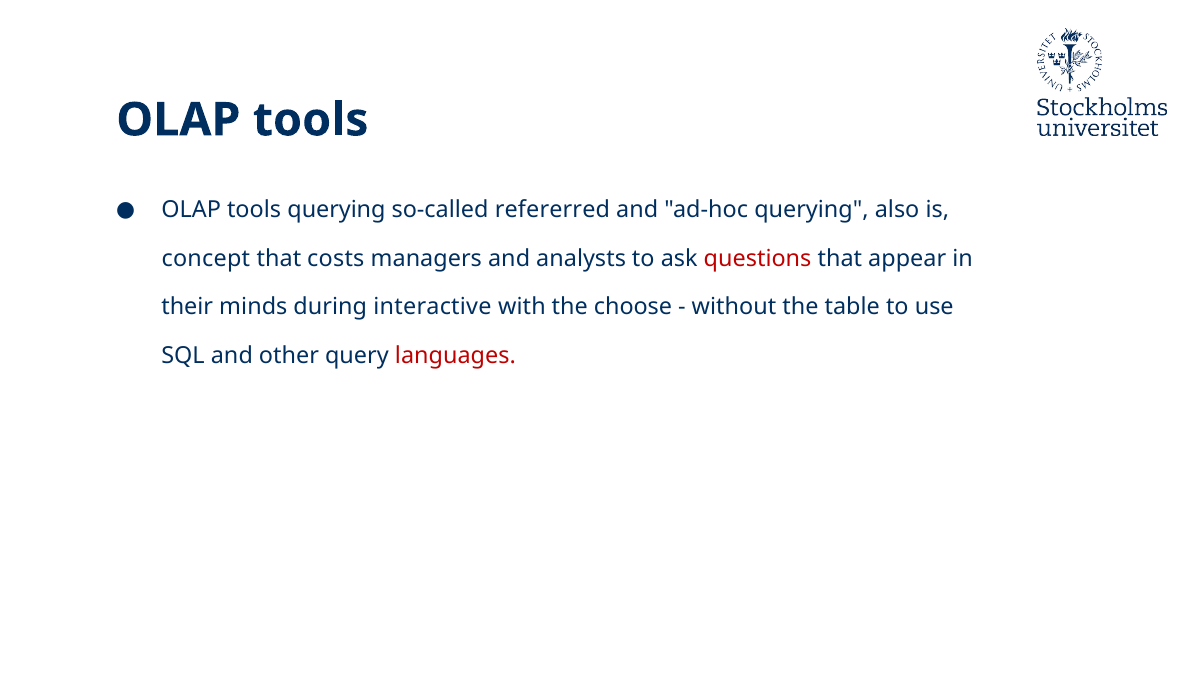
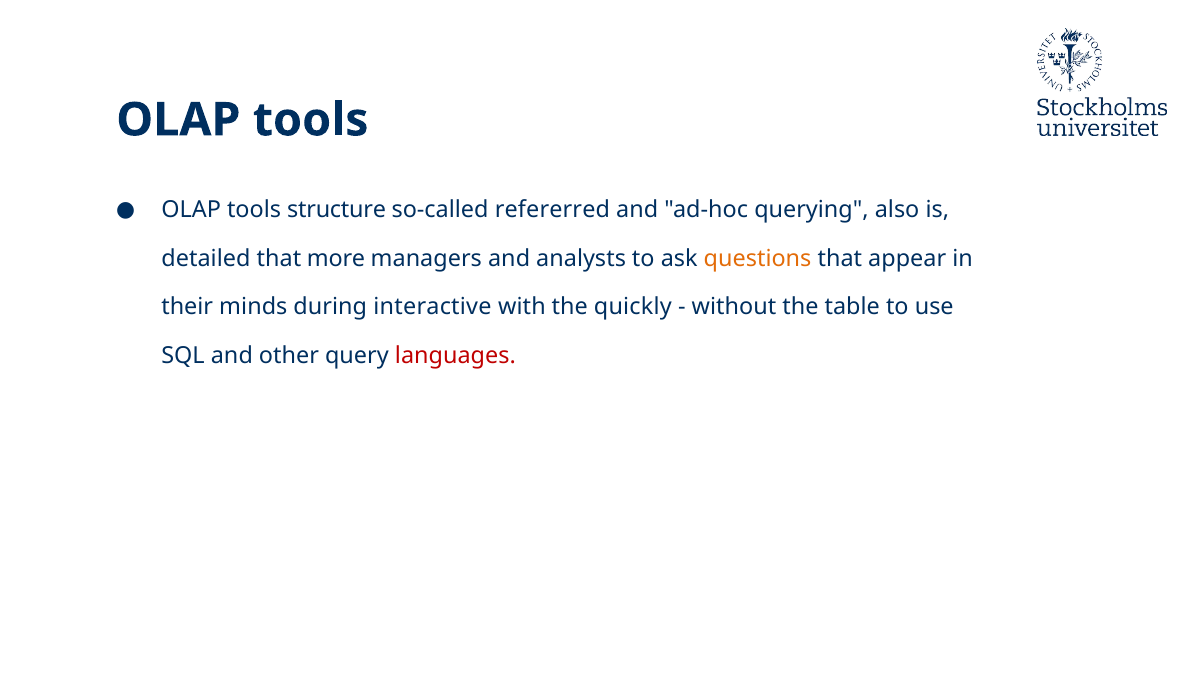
tools querying: querying -> structure
concept: concept -> detailed
costs: costs -> more
questions colour: red -> orange
choose: choose -> quickly
